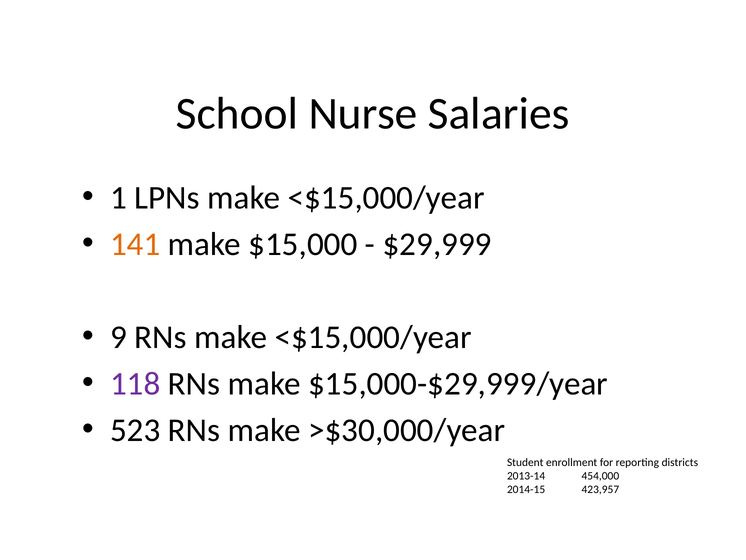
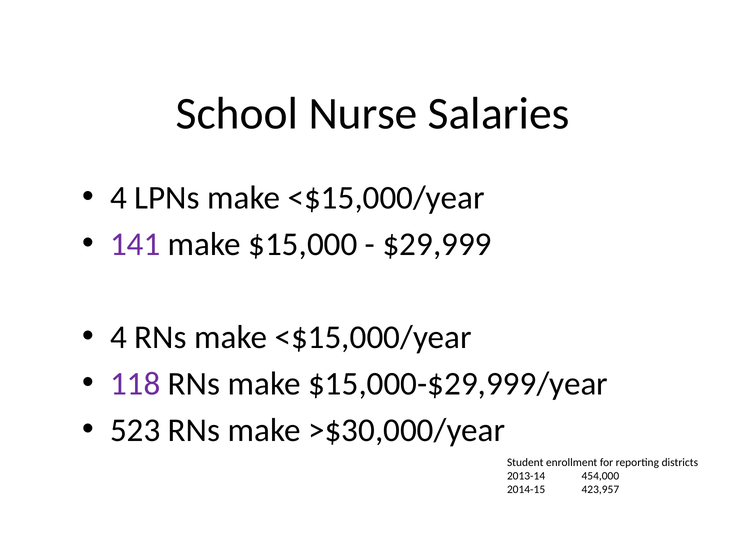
1 at (118, 197): 1 -> 4
141 colour: orange -> purple
9 at (118, 337): 9 -> 4
